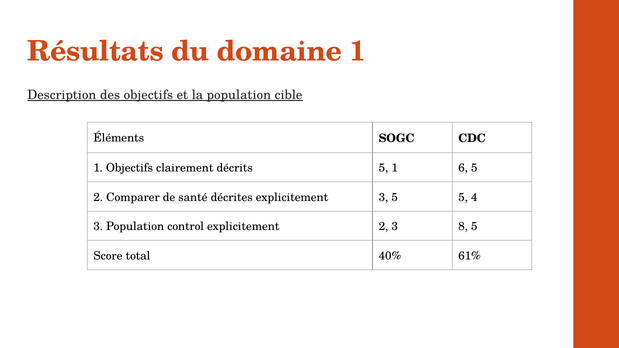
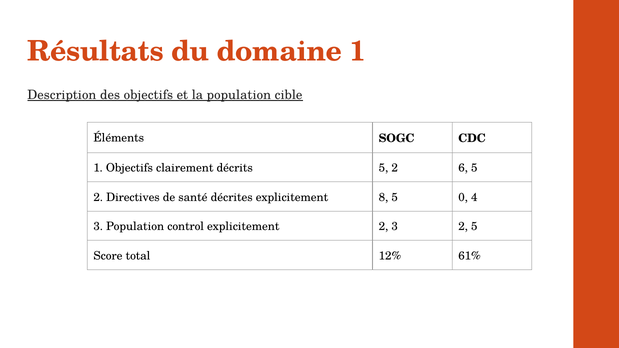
décrits 5 1: 1 -> 2
Comparer: Comparer -> Directives
explicitement 3: 3 -> 8
5 5: 5 -> 0
3 8: 8 -> 2
40%: 40% -> 12%
